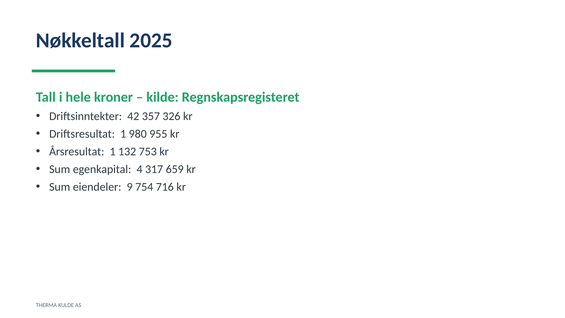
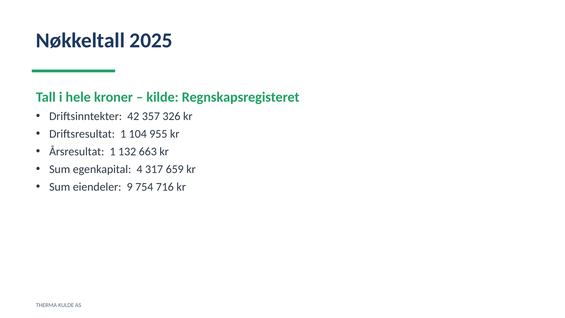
980: 980 -> 104
753: 753 -> 663
